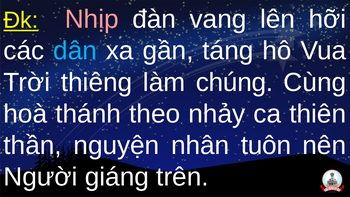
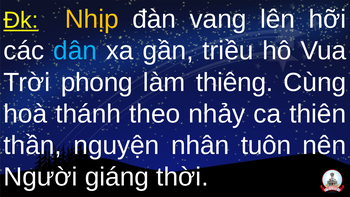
Nhịp colour: pink -> yellow
táng: táng -> triều
thiêng: thiêng -> phong
chúng: chúng -> thiêng
trên: trên -> thời
